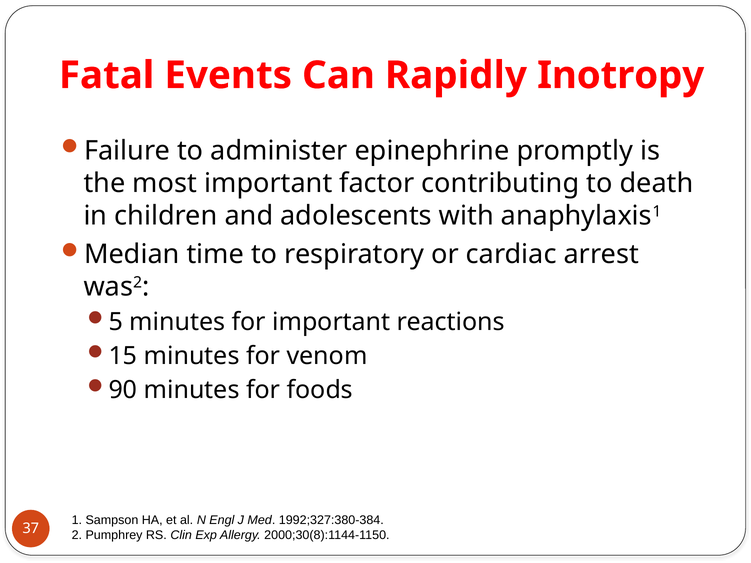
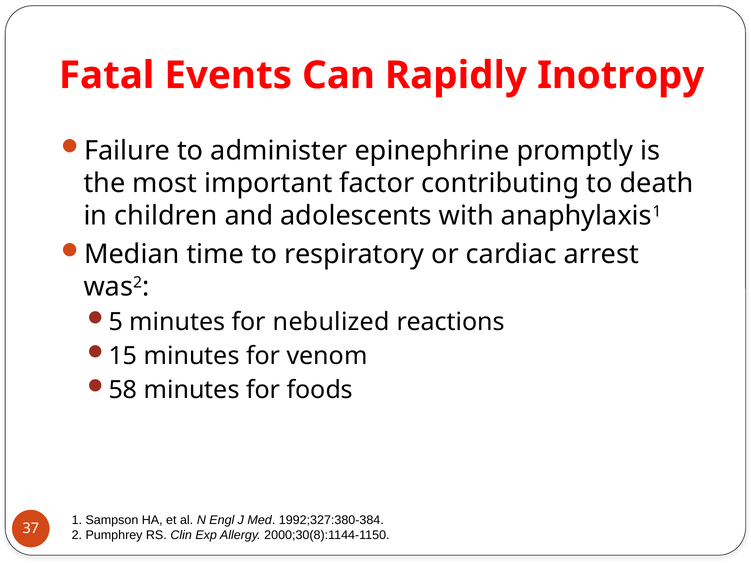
for important: important -> nebulized
90: 90 -> 58
